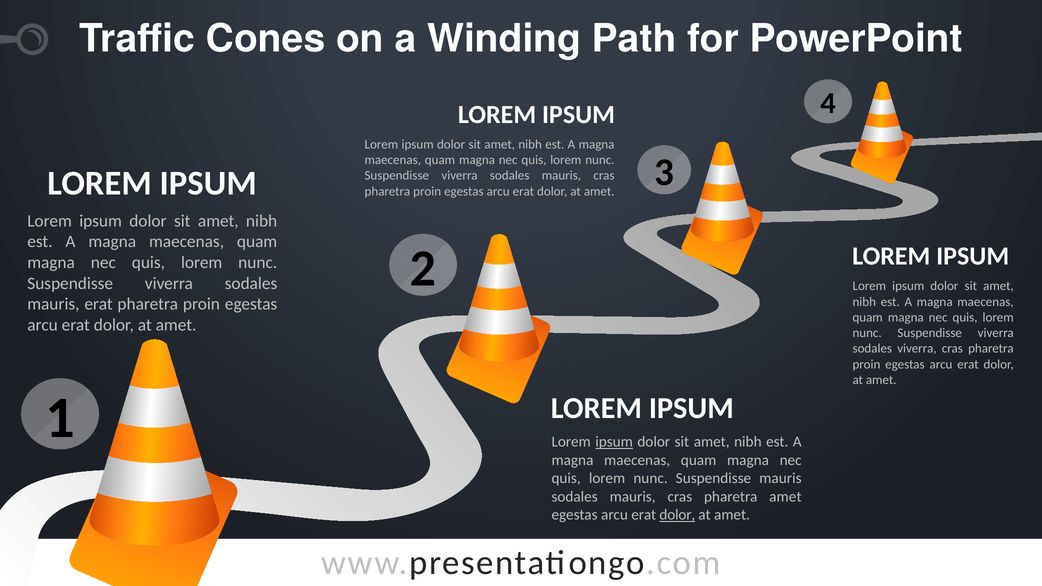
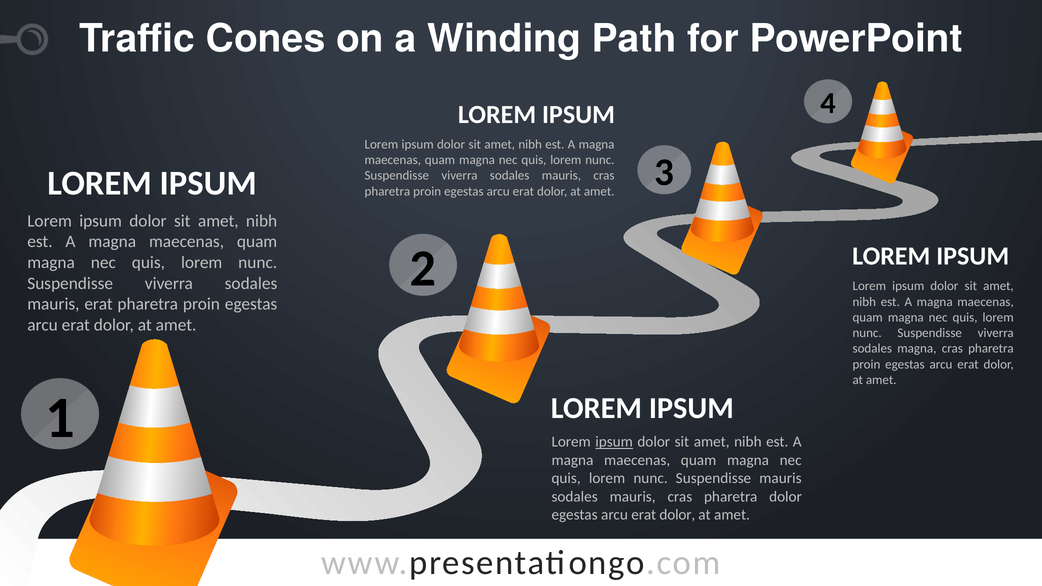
sodales viverra: viverra -> magna
pharetra amet: amet -> dolor
dolor at (677, 515) underline: present -> none
